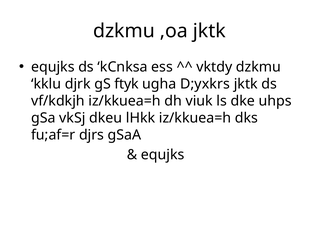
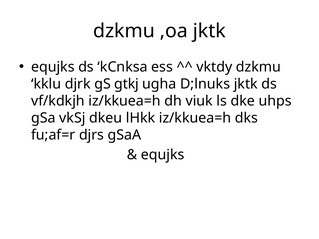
ftyk: ftyk -> gtkj
D;yxkrs: D;yxkrs -> D;lnuks
